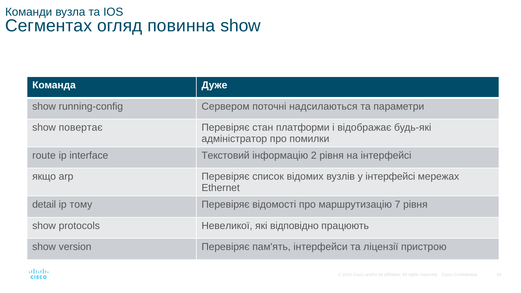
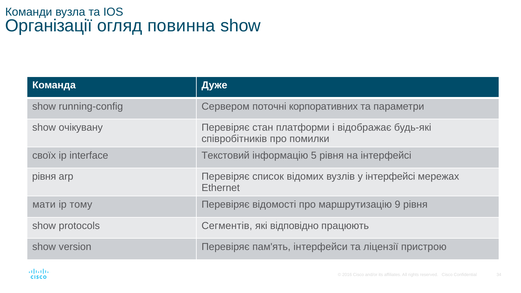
Сегментах: Сегментах -> Організації
надсилаються: надсилаються -> корпоративних
повертає: повертає -> очікувану
адміністратор: адміністратор -> співробітників
route: route -> своїх
2: 2 -> 5
якщо at (44, 177): якщо -> рівня
detail: detail -> мати
7: 7 -> 9
Невеликої: Невеликої -> Сегментів
